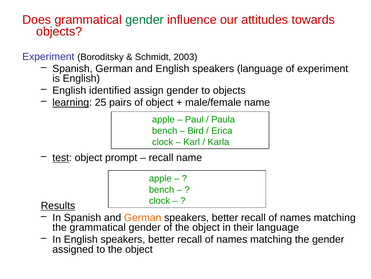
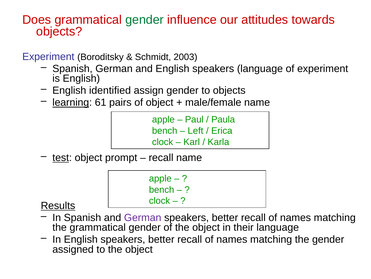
25: 25 -> 61
Bird: Bird -> Left
German at (143, 217) colour: orange -> purple
